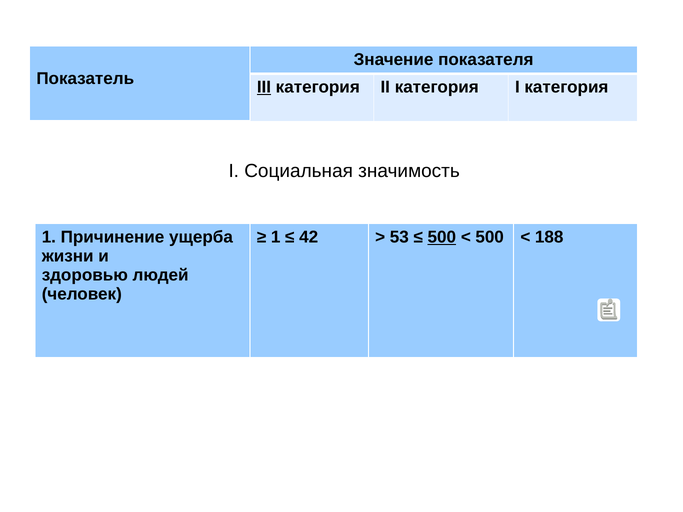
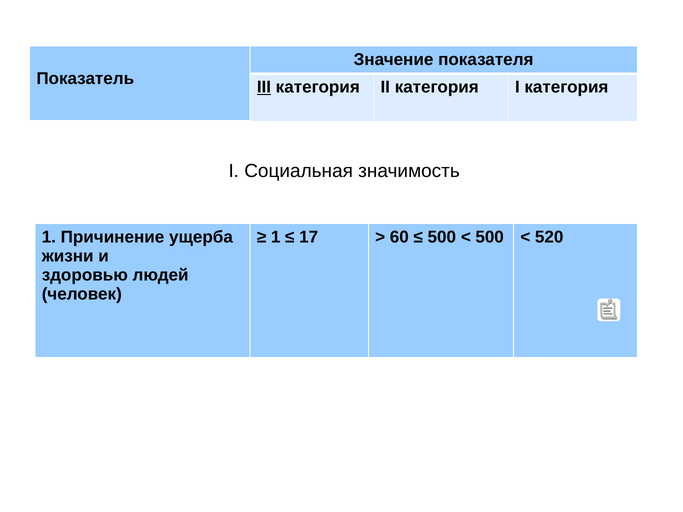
42: 42 -> 17
53: 53 -> 60
500 at (442, 237) underline: present -> none
188: 188 -> 520
